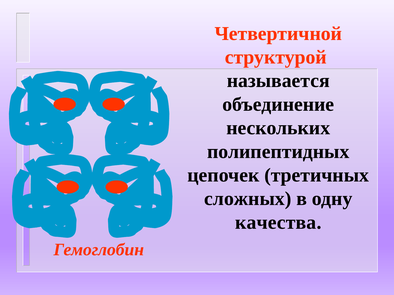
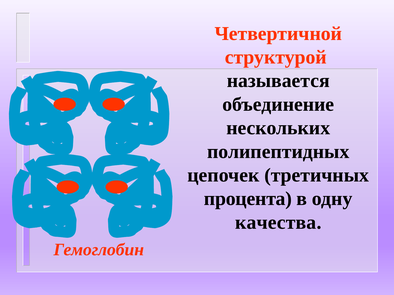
сложных: сложных -> процента
